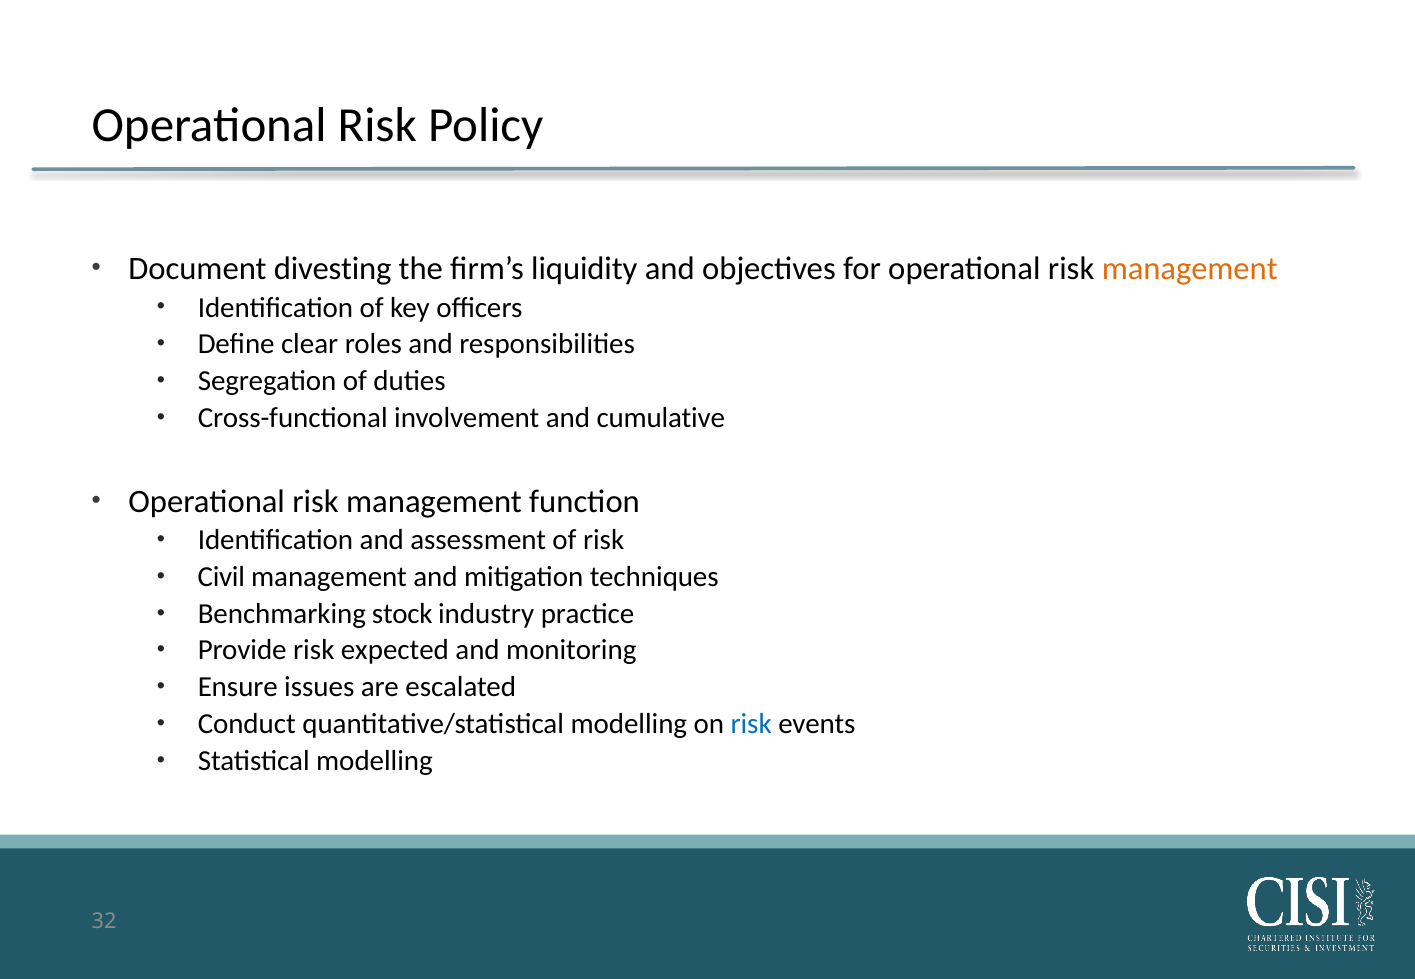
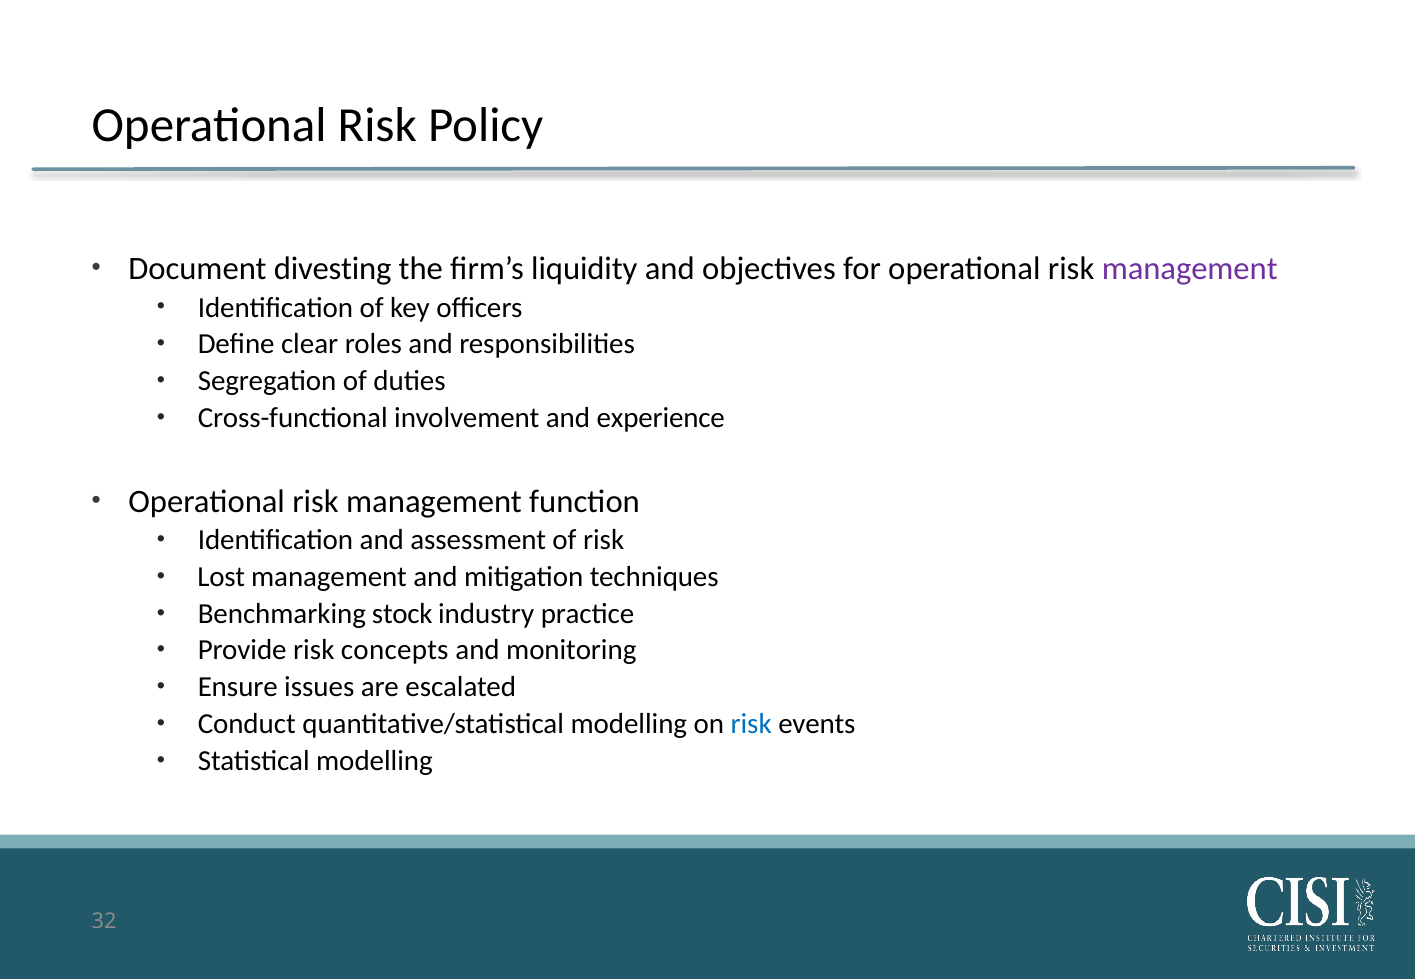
management at (1190, 269) colour: orange -> purple
cumulative: cumulative -> experience
Civil: Civil -> Lost
expected: expected -> concepts
